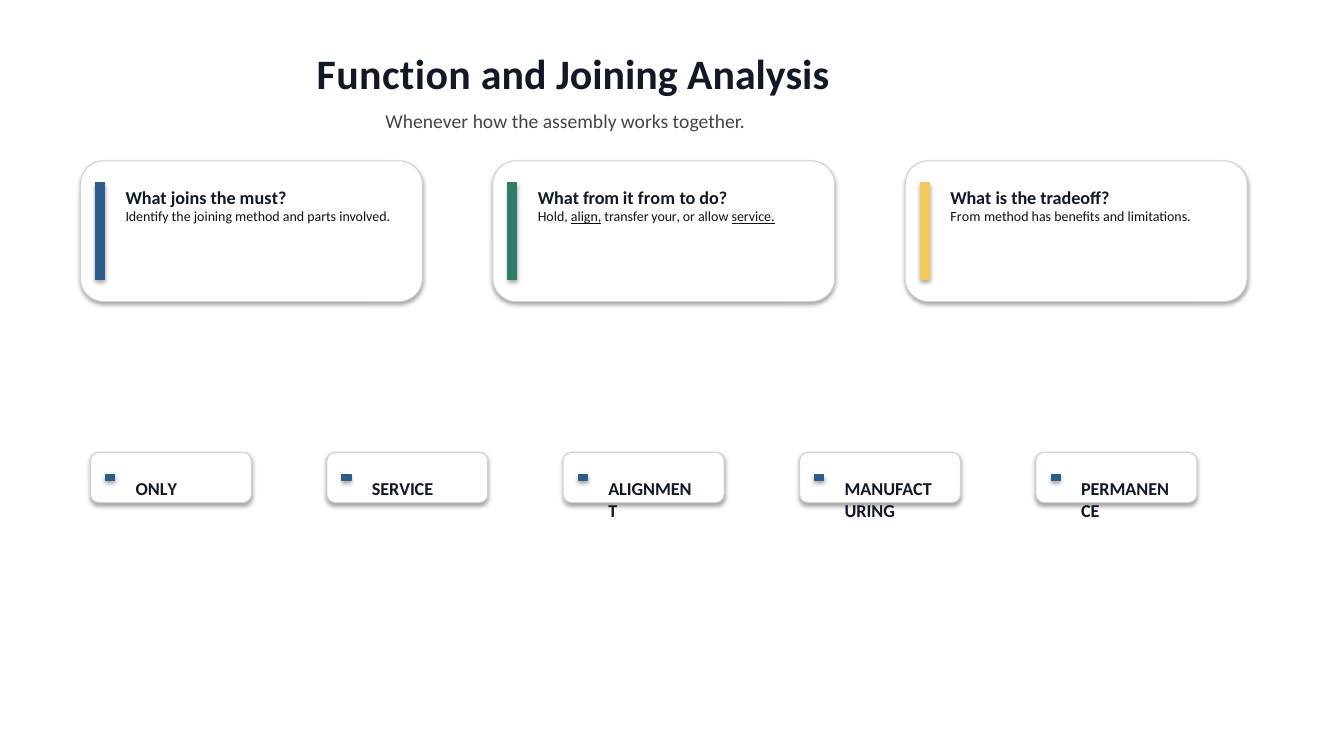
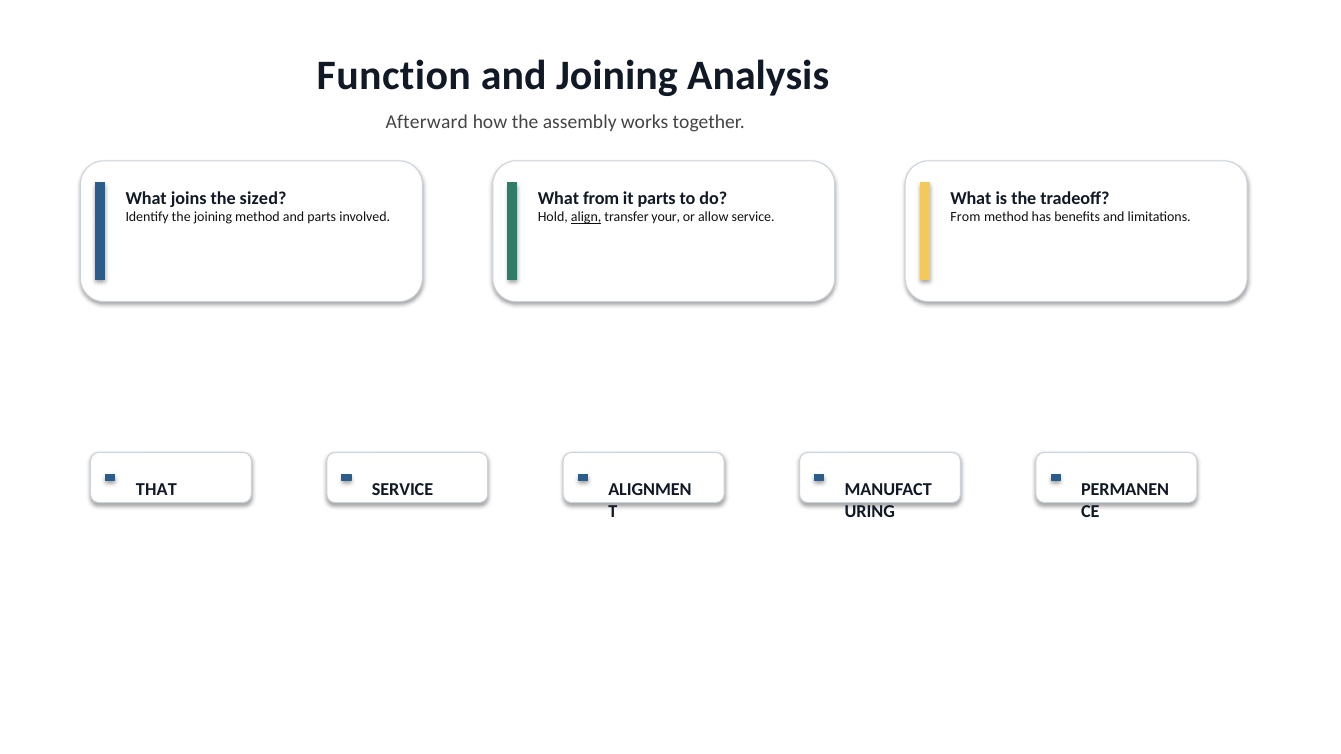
Whenever: Whenever -> Afterward
must: must -> sized
it from: from -> parts
service at (753, 217) underline: present -> none
ONLY: ONLY -> THAT
